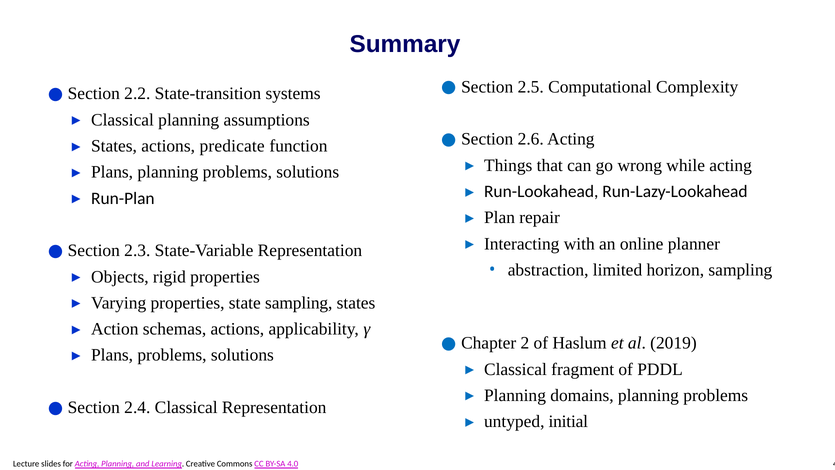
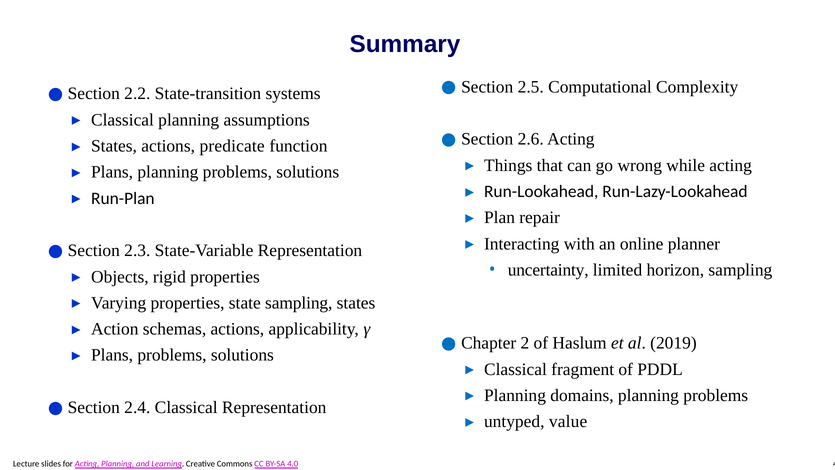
abstraction: abstraction -> uncertainty
initial: initial -> value
